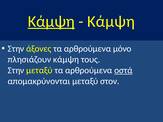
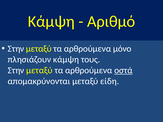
Κάμψη at (51, 21) underline: present -> none
Κάμψη at (111, 21): Κάμψη -> Αριθμό
άξονες at (39, 49): άξονες -> μεταξύ
στον: στον -> είδη
